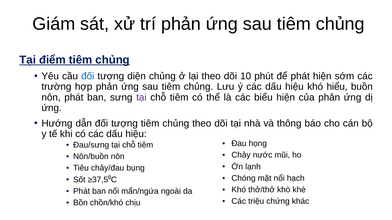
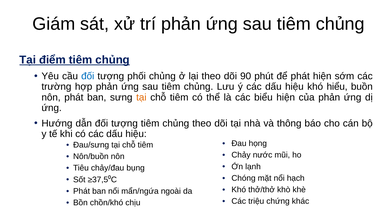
diện: diện -> phối
10: 10 -> 90
tại at (141, 98) colour: purple -> orange
